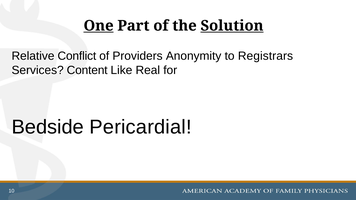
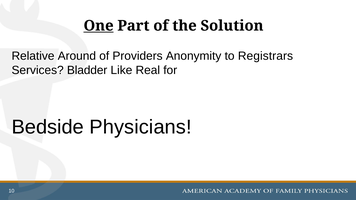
Solution underline: present -> none
Conflict: Conflict -> Around
Content: Content -> Bladder
Pericardial: Pericardial -> Physicians
